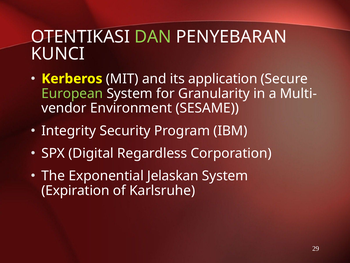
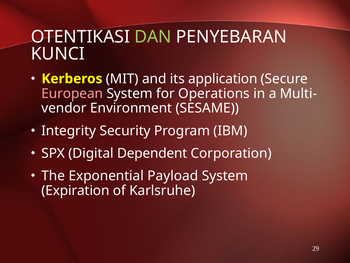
European colour: light green -> pink
Granularity: Granularity -> Operations
Regardless: Regardless -> Dependent
Jelaskan: Jelaskan -> Payload
